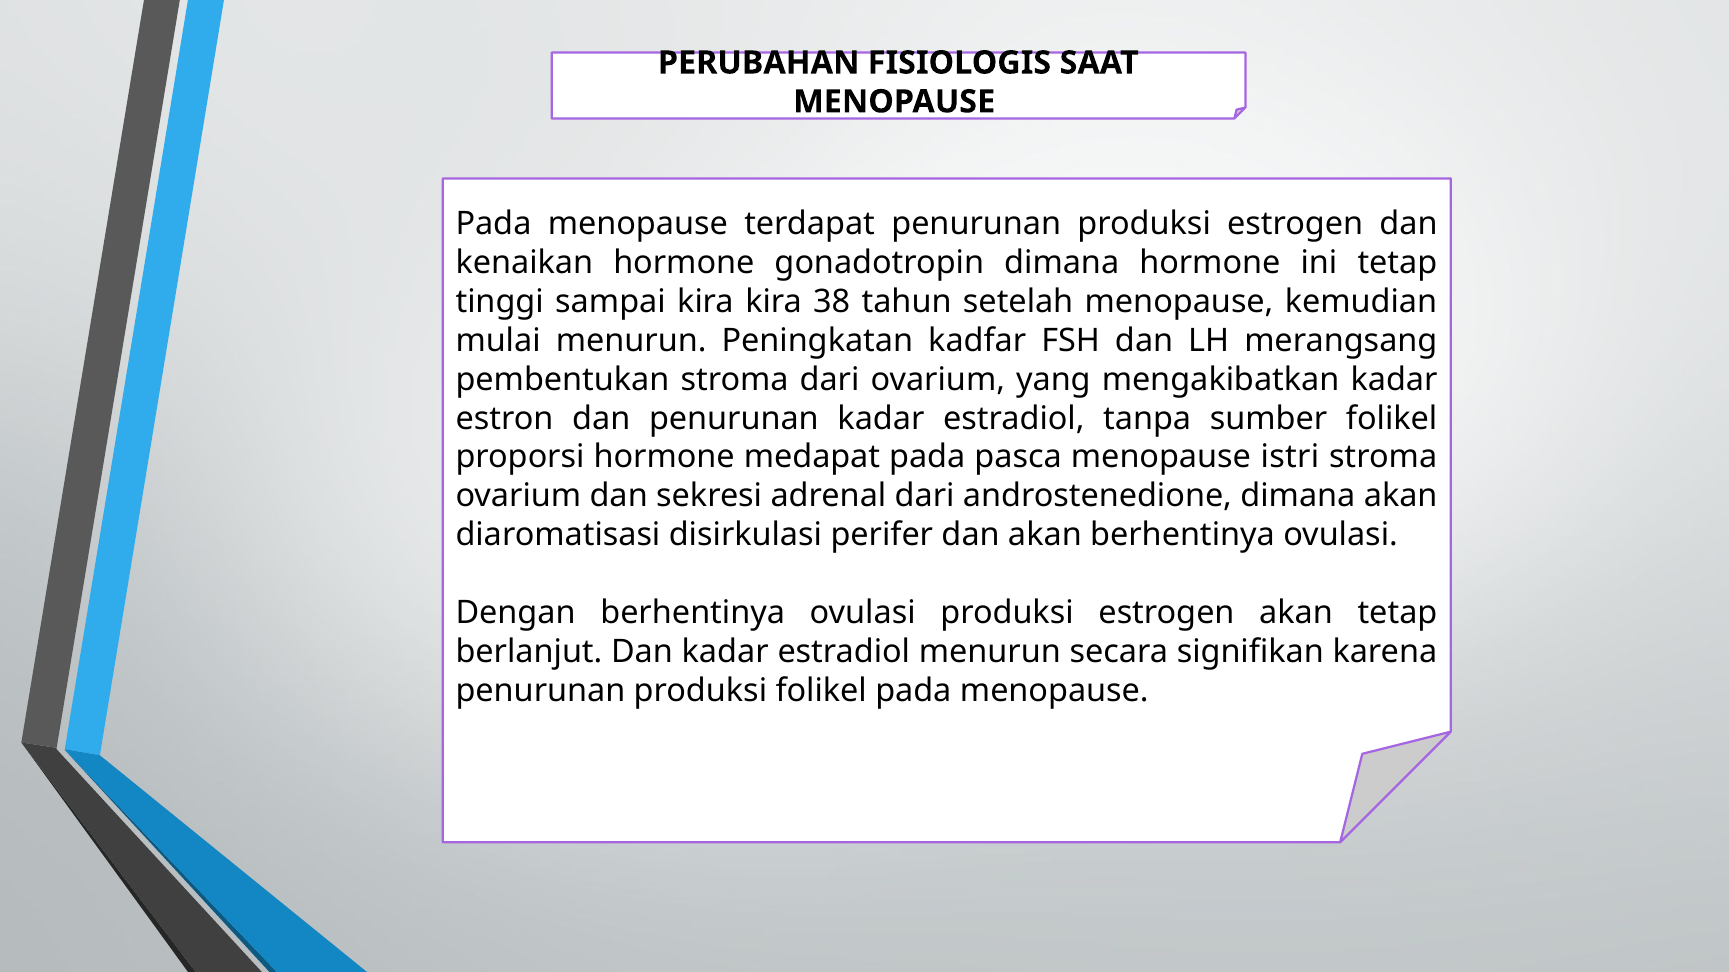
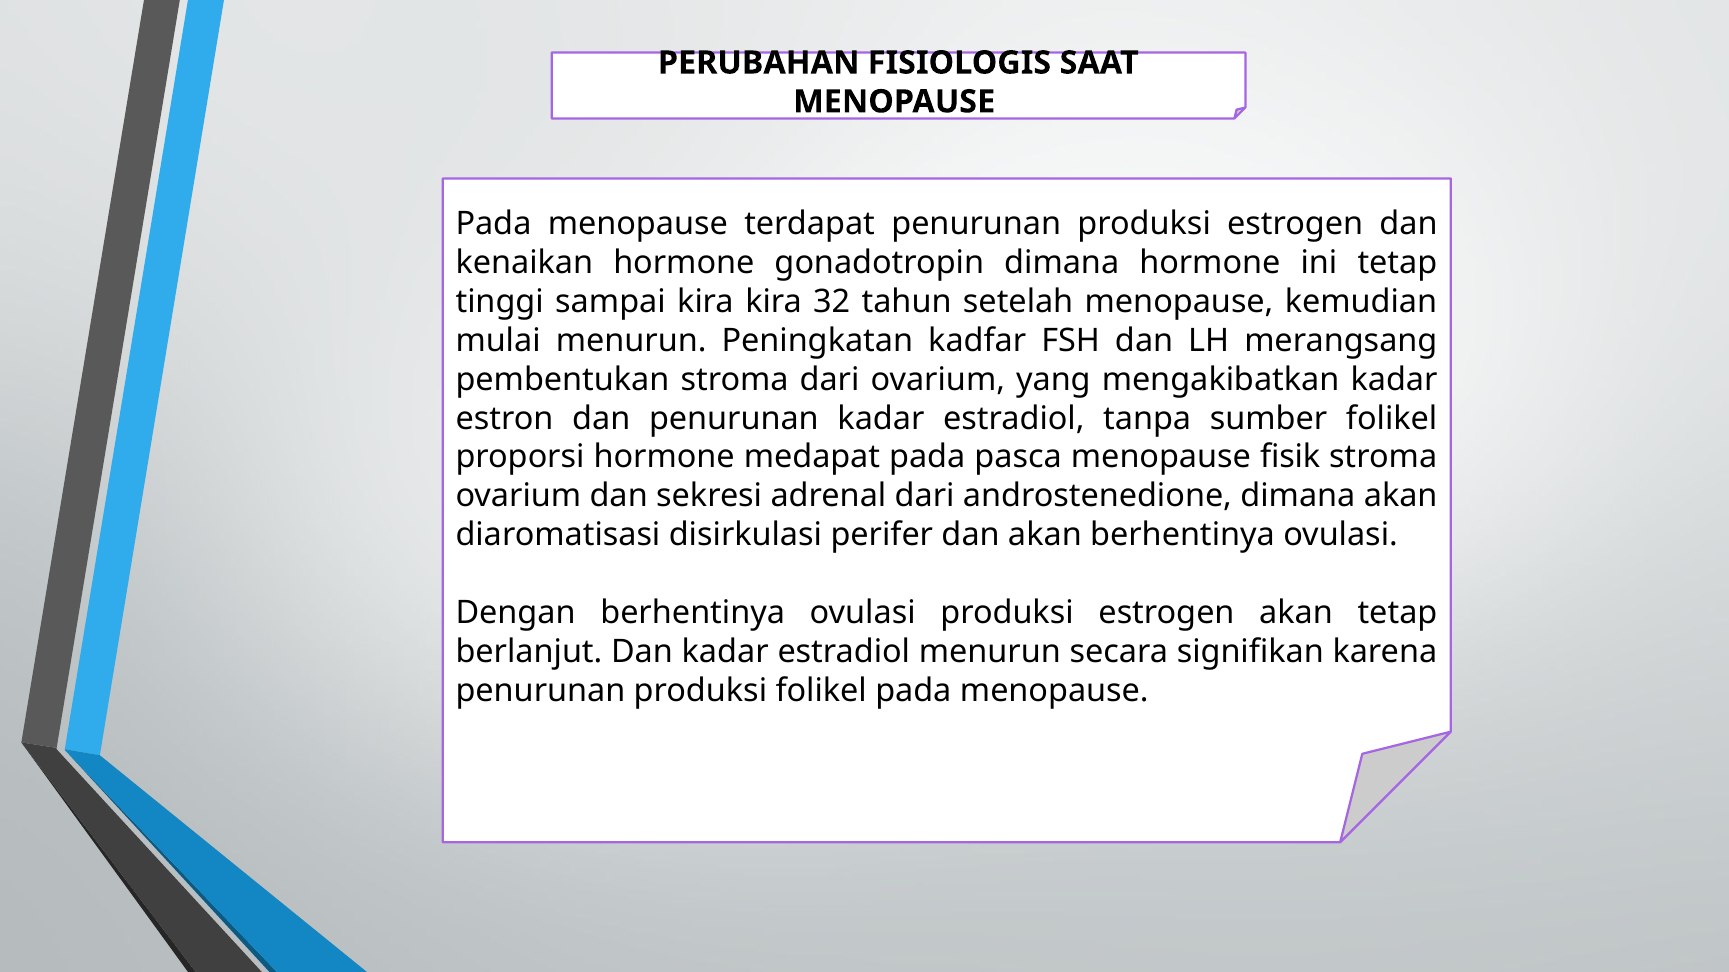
38: 38 -> 32
istri: istri -> fisik
